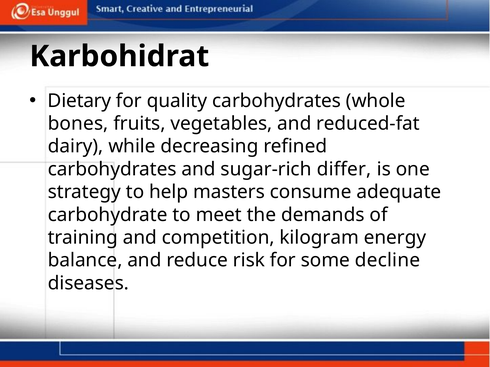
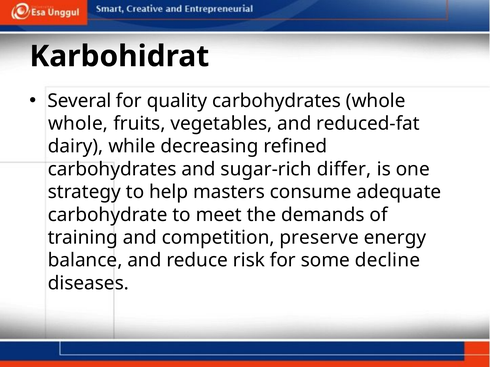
Dietary: Dietary -> Several
bones at (78, 124): bones -> whole
kilogram: kilogram -> preserve
